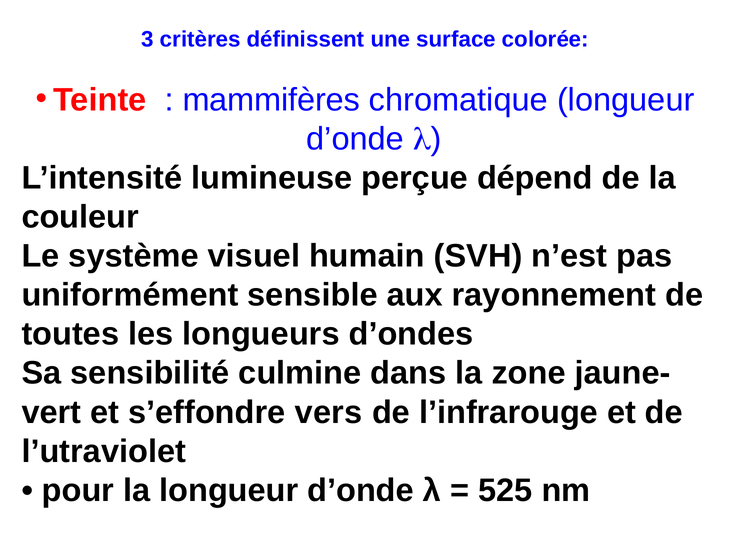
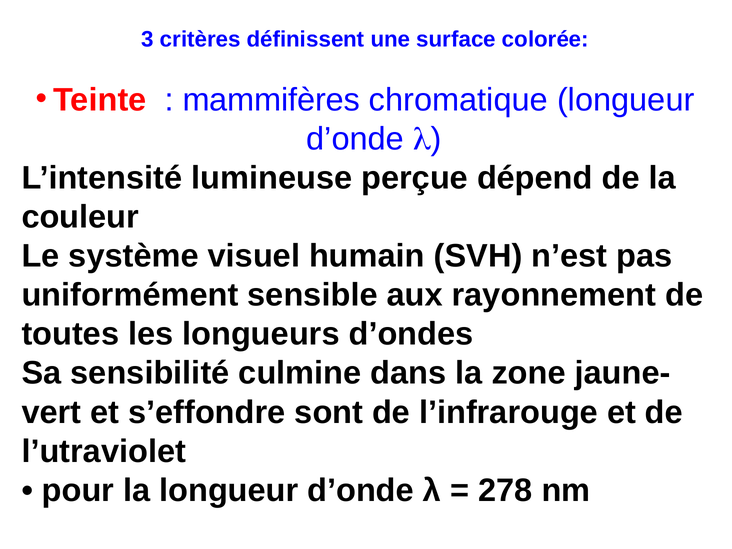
vers: vers -> sont
525: 525 -> 278
